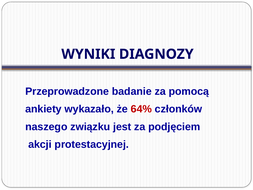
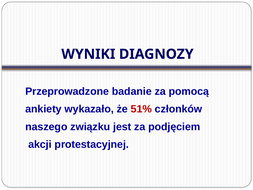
64%: 64% -> 51%
